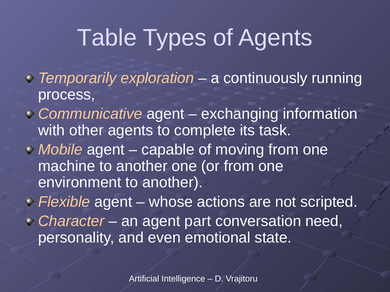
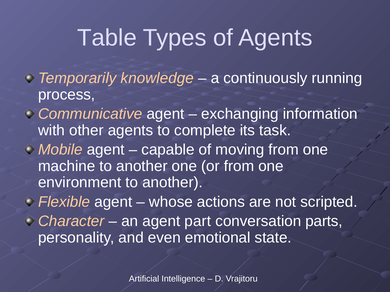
exploration: exploration -> knowledge
need: need -> parts
